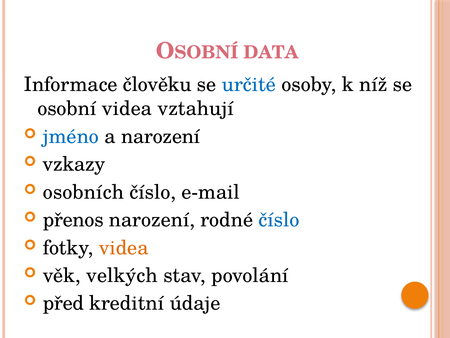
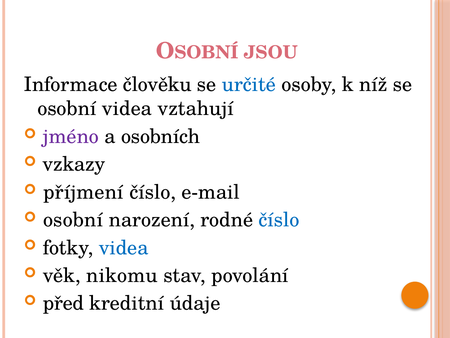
DATA: DATA -> JSOU
jméno colour: blue -> purple
a narození: narození -> osobních
osobních: osobních -> příjmení
přenos at (73, 220): přenos -> osobní
videa at (124, 247) colour: orange -> blue
velkých: velkých -> nikomu
